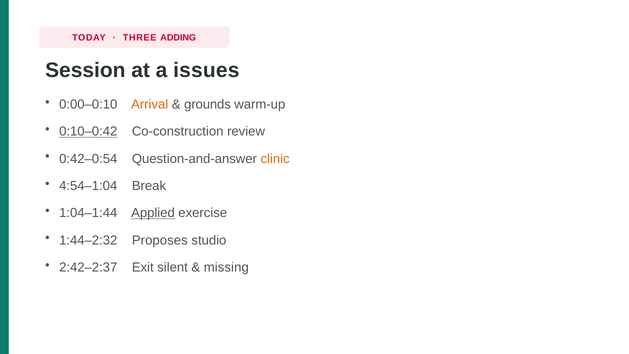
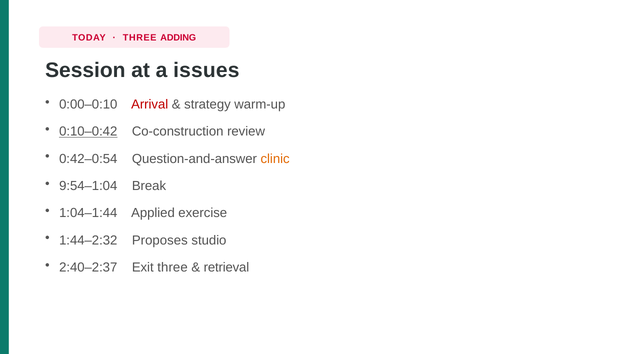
Arrival colour: orange -> red
grounds: grounds -> strategy
4:54–1:04: 4:54–1:04 -> 9:54–1:04
Applied underline: present -> none
2:42–2:37: 2:42–2:37 -> 2:40–2:37
Exit silent: silent -> three
missing: missing -> retrieval
